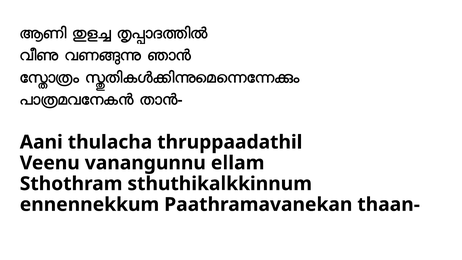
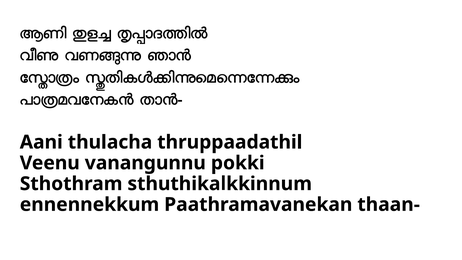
ellam: ellam -> pokki
